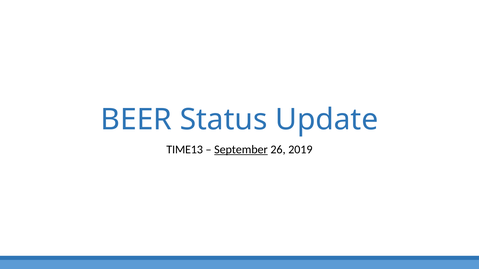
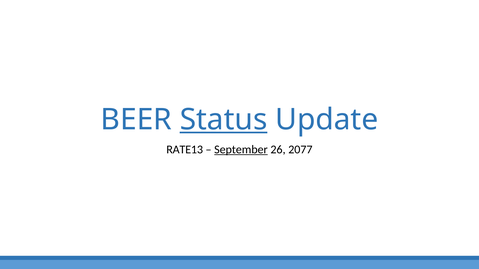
Status underline: none -> present
TIME13: TIME13 -> RATE13
2019: 2019 -> 2077
